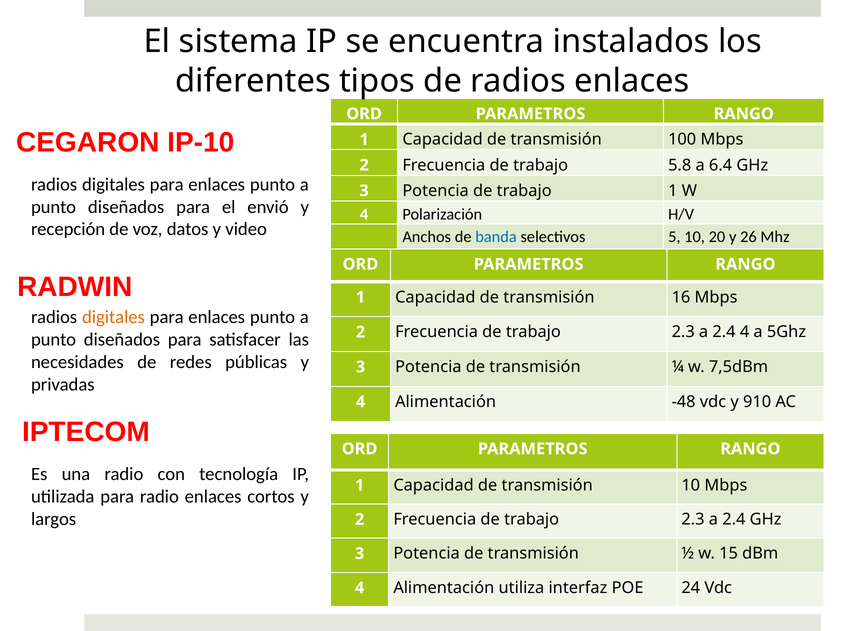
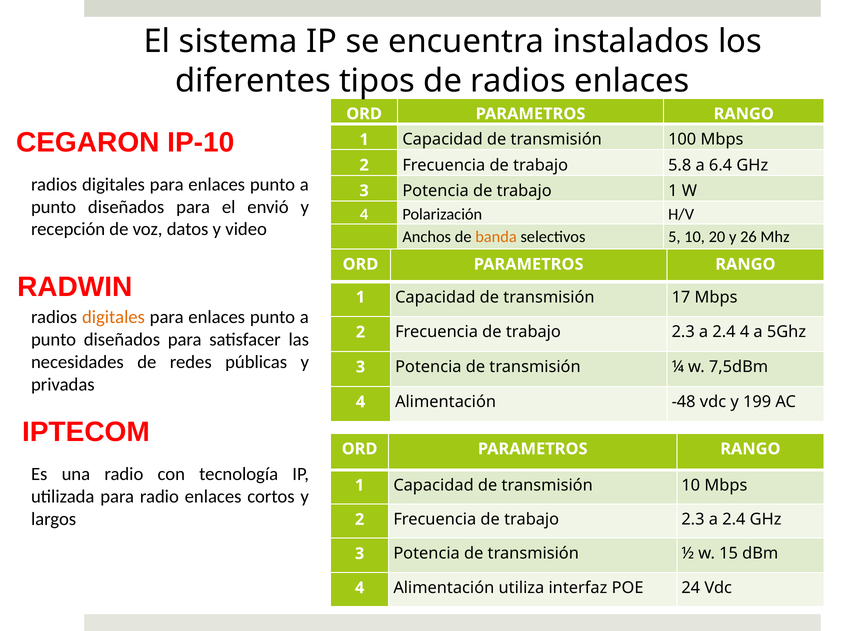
banda colour: blue -> orange
16: 16 -> 17
910: 910 -> 199
